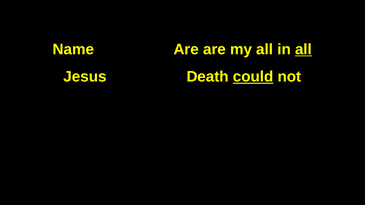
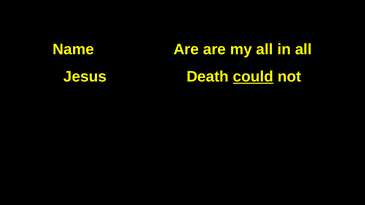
all at (303, 49) underline: present -> none
